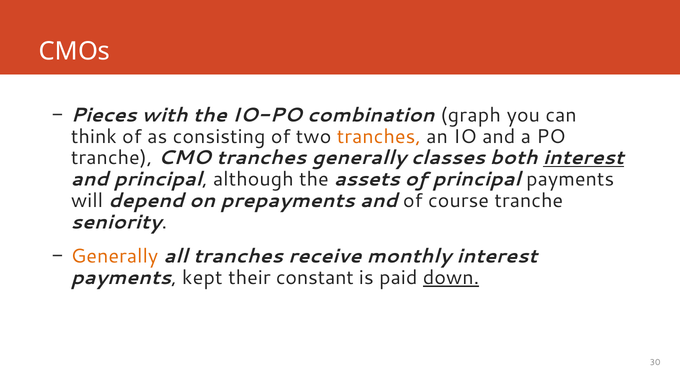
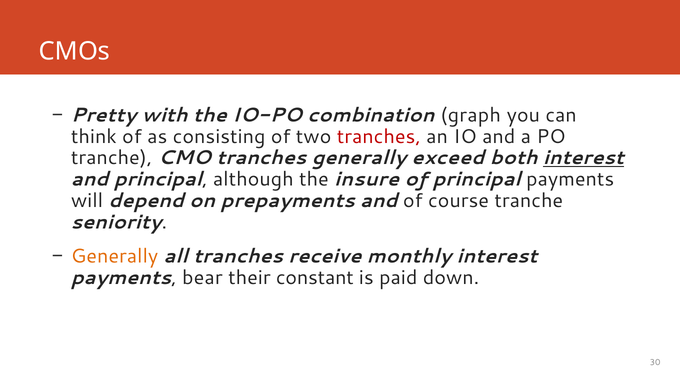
Pieces: Pieces -> Pretty
tranches at (379, 136) colour: orange -> red
classes: classes -> exceed
assets: assets -> insure
kept: kept -> bear
down underline: present -> none
